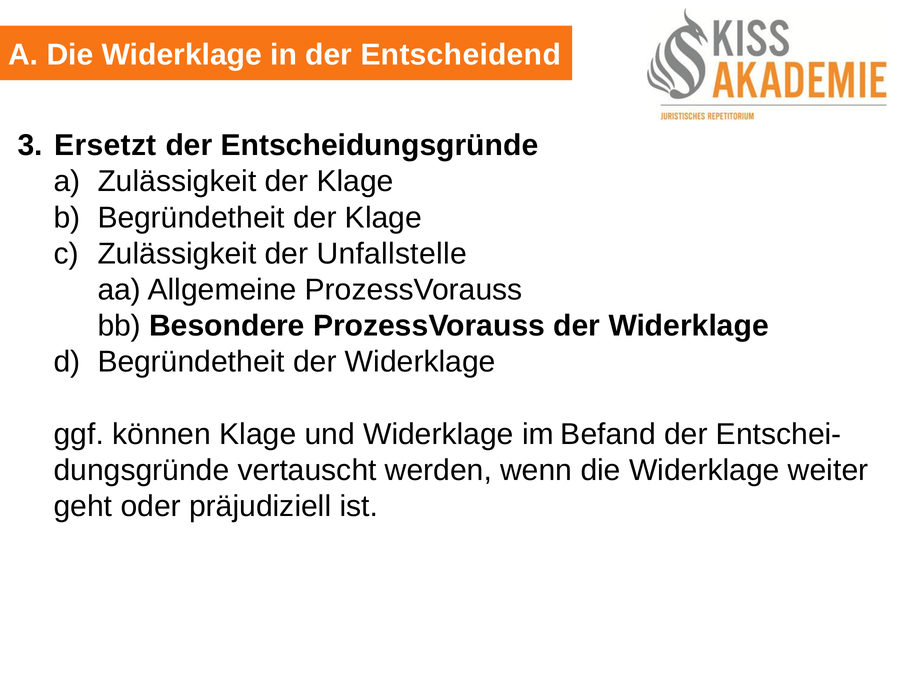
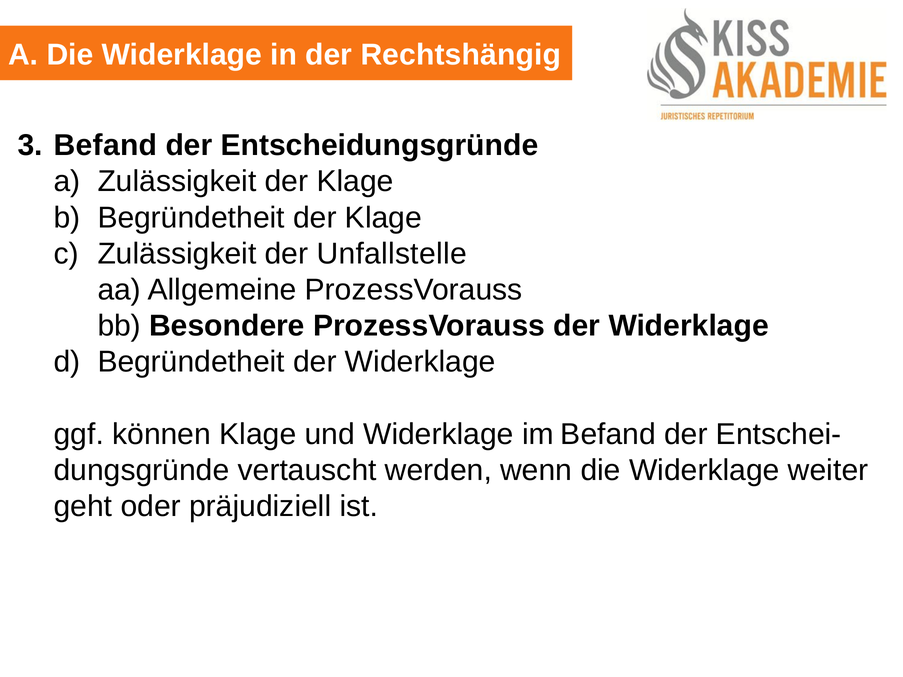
Entscheidend: Entscheidend -> Rechtshängig
3 Ersetzt: Ersetzt -> Befand
